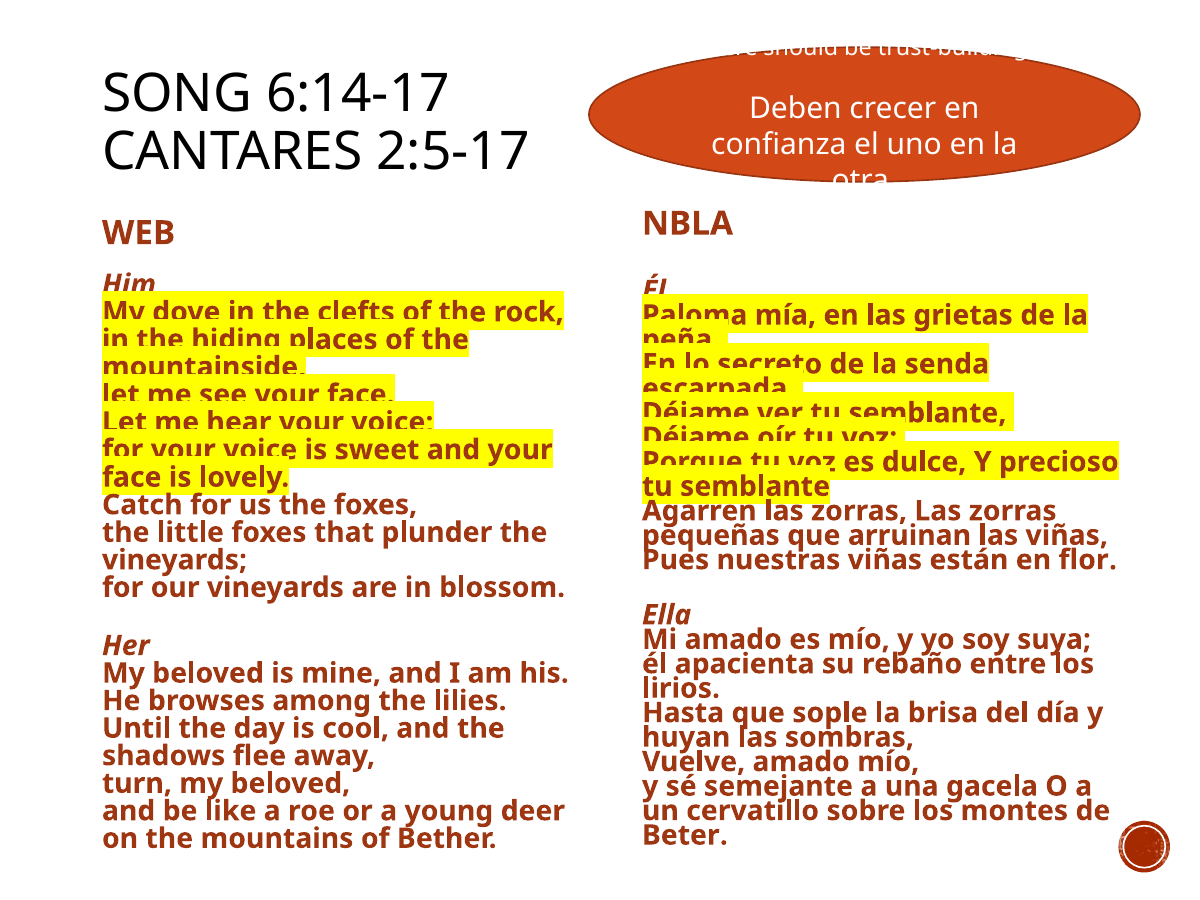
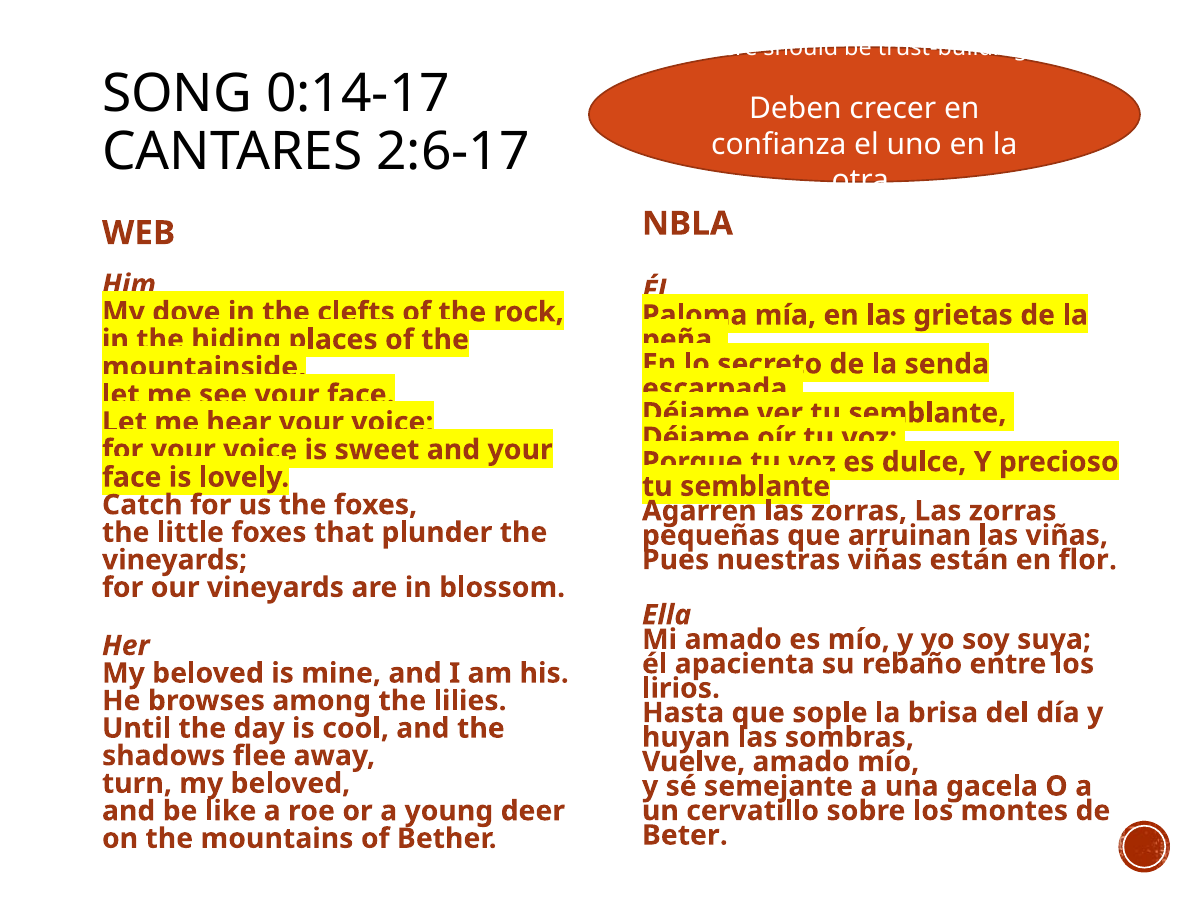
6:14-17: 6:14-17 -> 0:14-17
2:5-17: 2:5-17 -> 2:6-17
